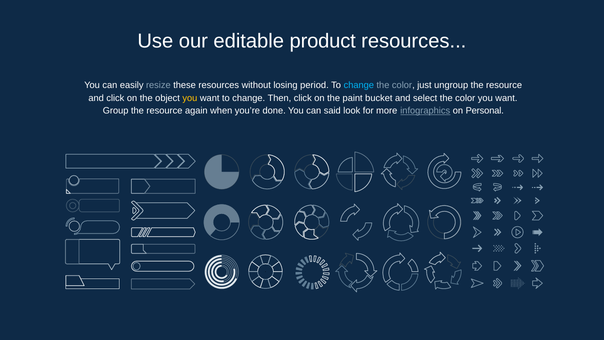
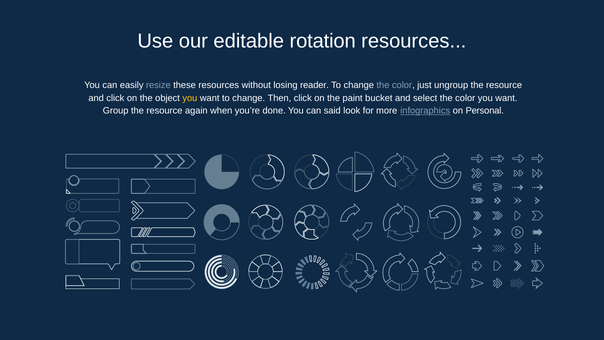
product: product -> rotation
period: period -> reader
change at (359, 85) colour: light blue -> white
